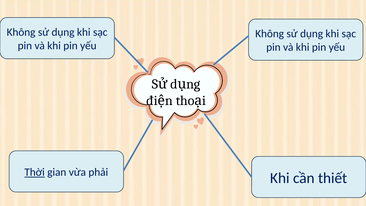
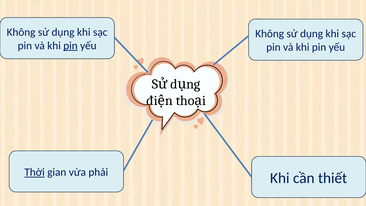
pin at (70, 46) underline: none -> present
